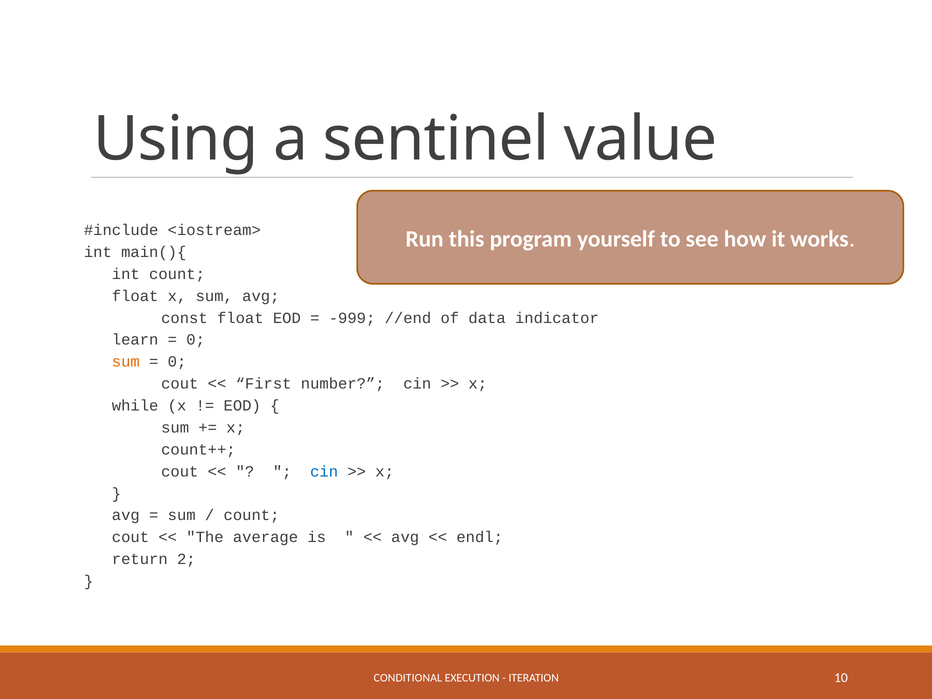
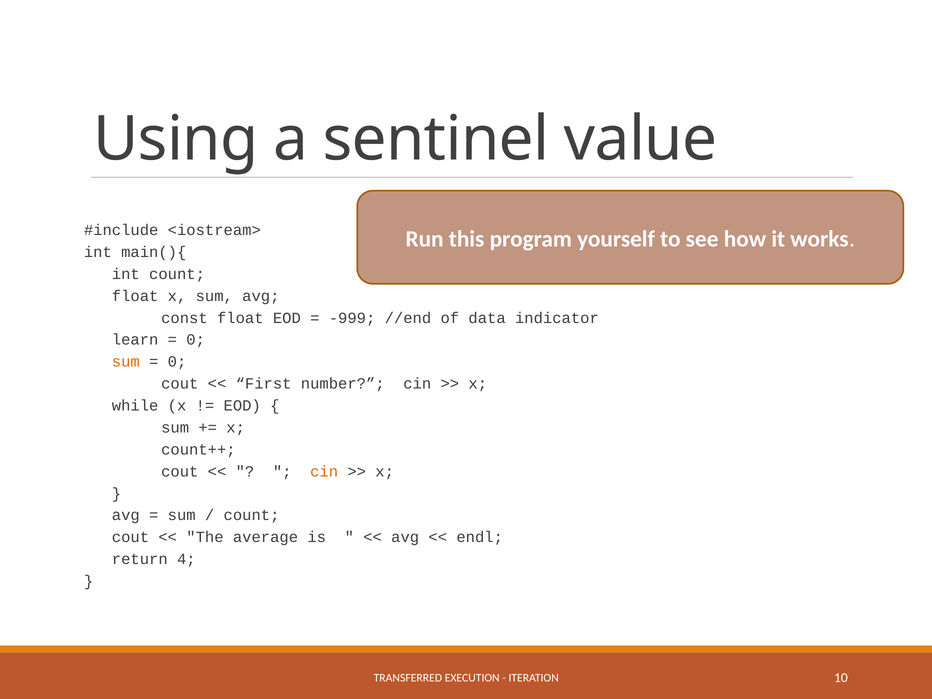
cin at (324, 471) colour: blue -> orange
2: 2 -> 4
CONDITIONAL: CONDITIONAL -> TRANSFERRED
